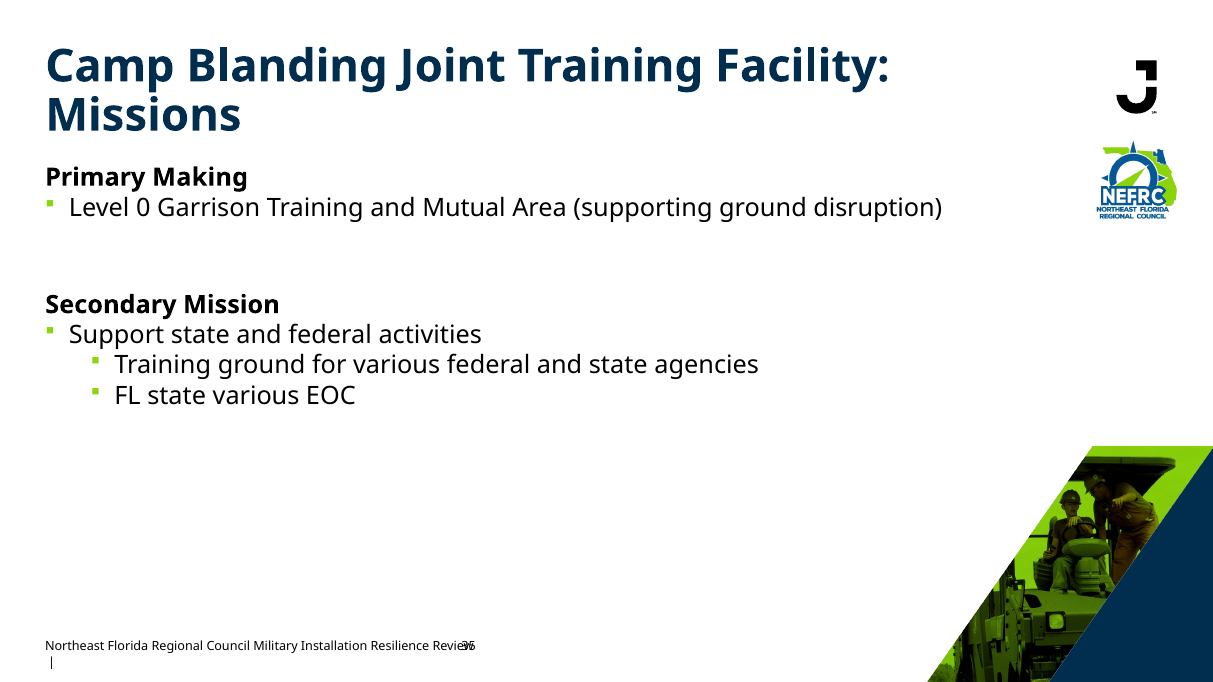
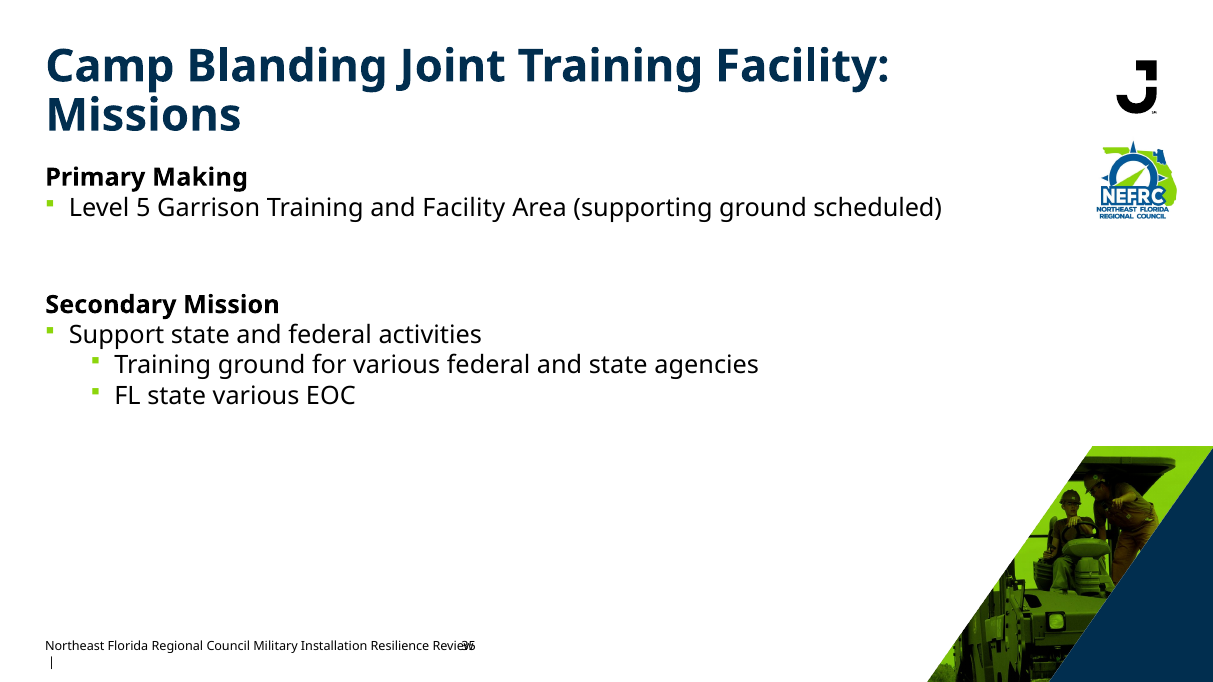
0: 0 -> 5
and Mutual: Mutual -> Facility
disruption: disruption -> scheduled
